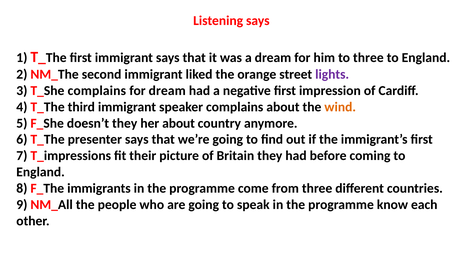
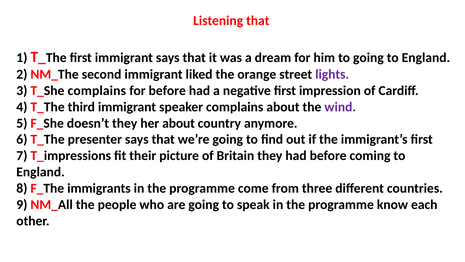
Listening says: says -> that
to three: three -> going
for dream: dream -> before
wind colour: orange -> purple
